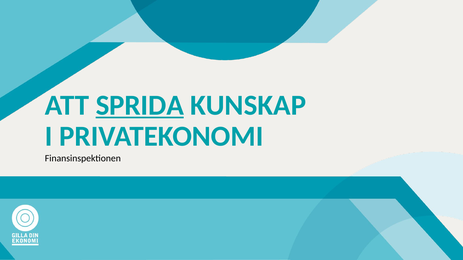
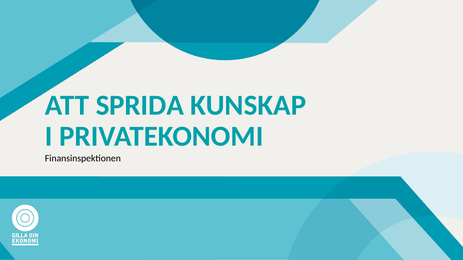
SPRIDA underline: present -> none
